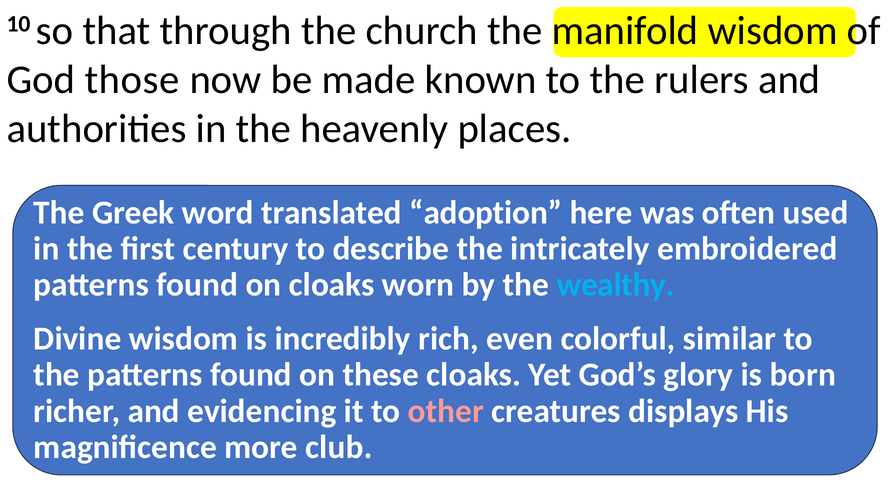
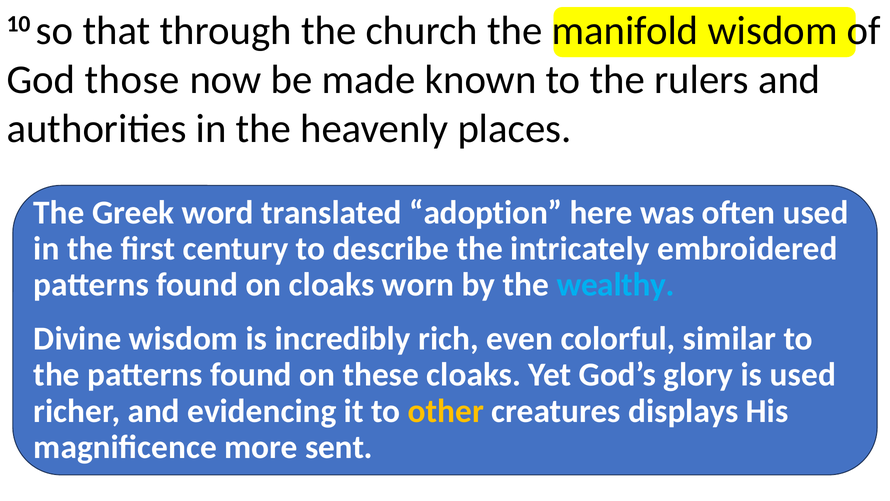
is born: born -> used
other colour: pink -> yellow
club: club -> sent
